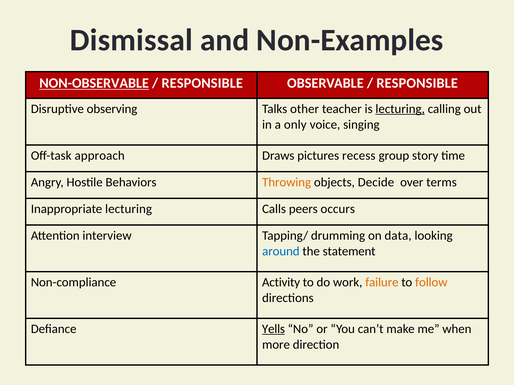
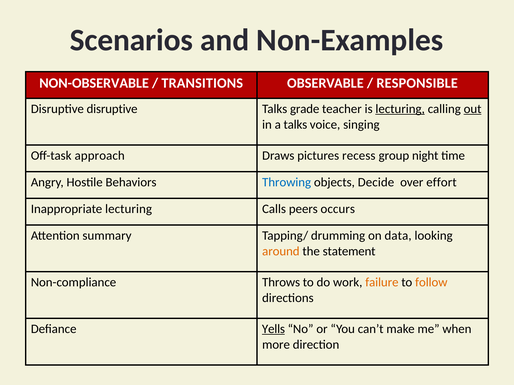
Dismissal: Dismissal -> Scenarios
NON-OBSERVABLE underline: present -> none
RESPONSIBLE at (202, 83): RESPONSIBLE -> TRANSITIONS
Disruptive observing: observing -> disruptive
other: other -> grade
out underline: none -> present
a only: only -> talks
story: story -> night
Throwing colour: orange -> blue
terms: terms -> effort
interview: interview -> summary
around colour: blue -> orange
Activity: Activity -> Throws
